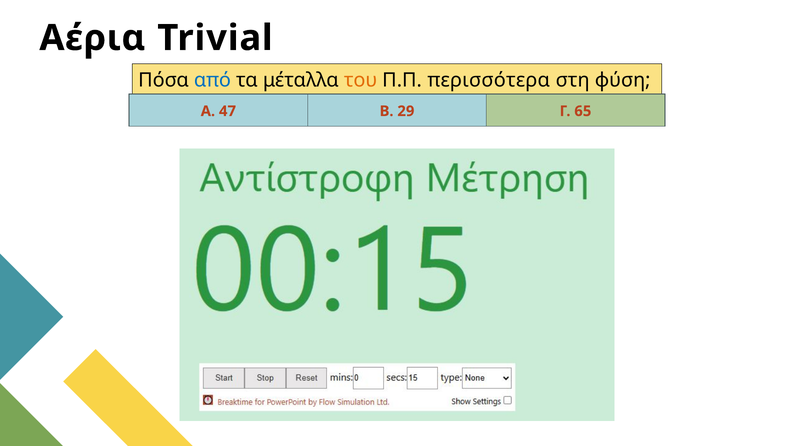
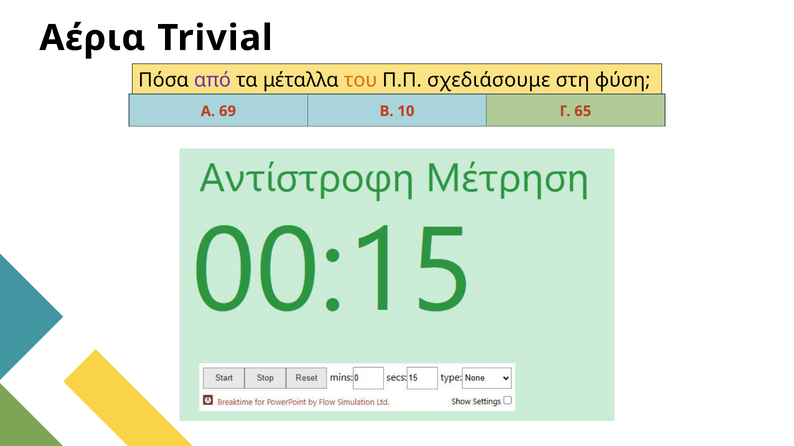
από colour: blue -> purple
περισσότερα: περισσότερα -> σχεδιάσουμε
47: 47 -> 69
29: 29 -> 10
